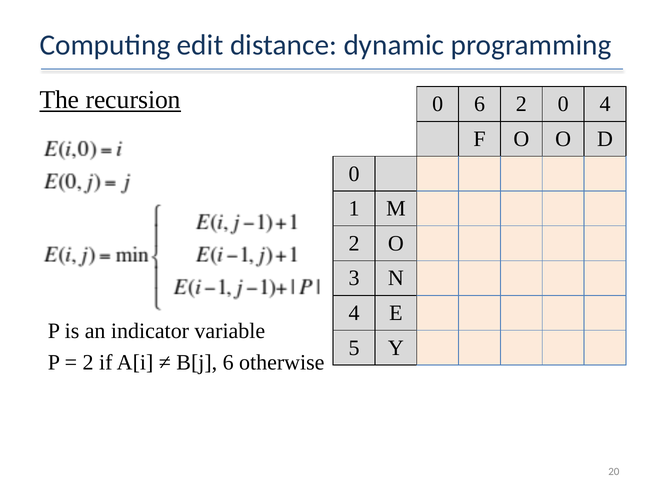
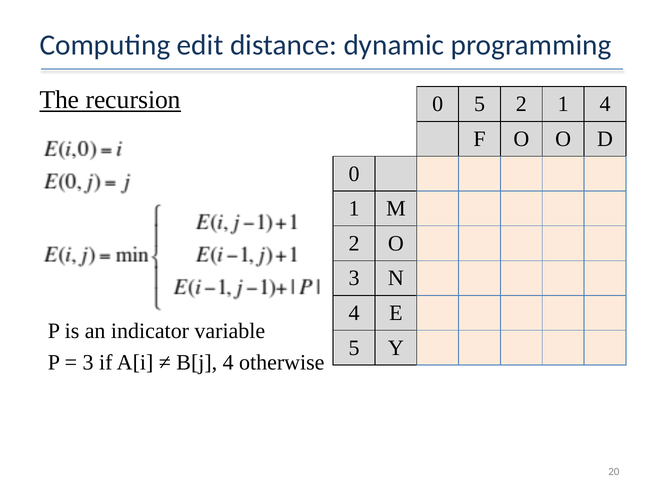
0 6: 6 -> 5
2 0: 0 -> 1
2 at (88, 362): 2 -> 3
B[j 6: 6 -> 4
